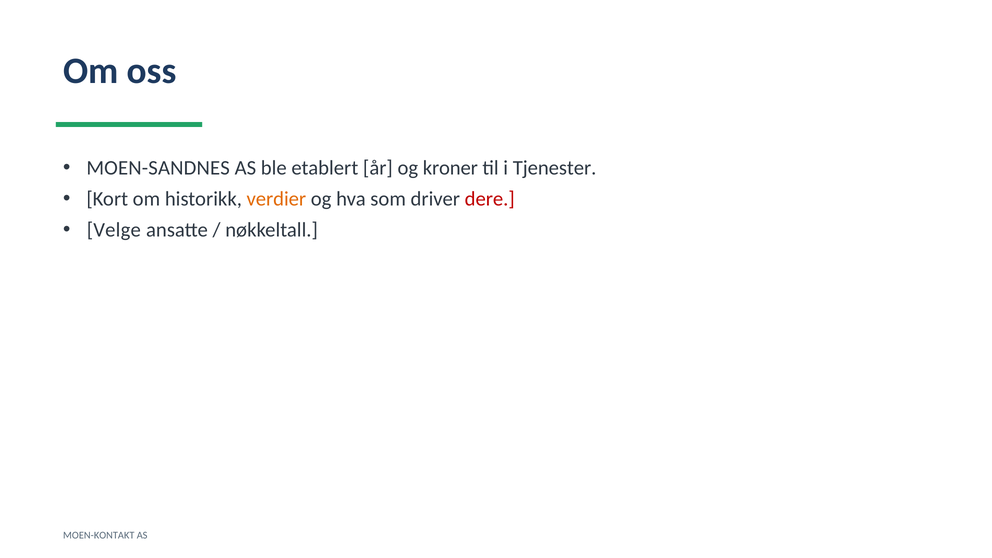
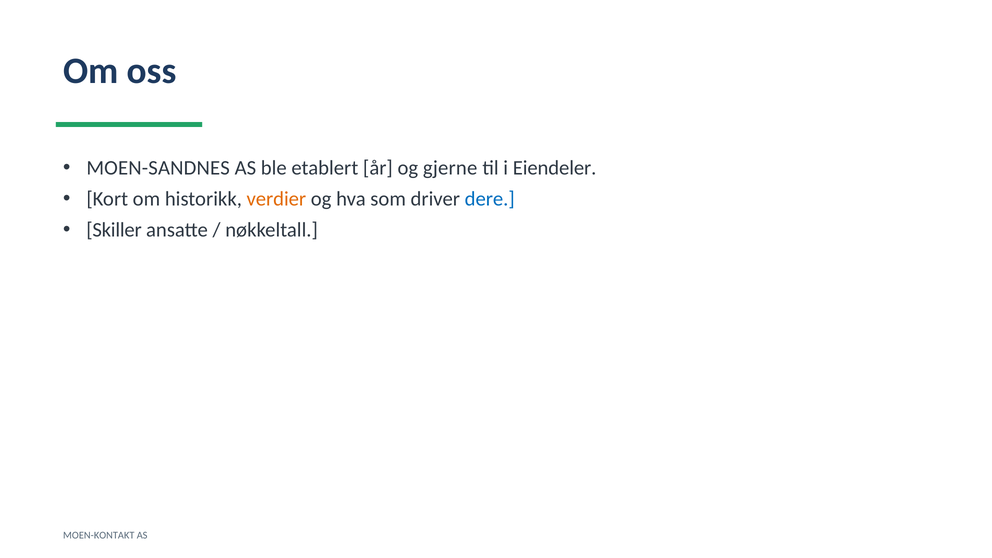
kroner: kroner -> gjerne
Tjenester: Tjenester -> Eiendeler
dere colour: red -> blue
Velge: Velge -> Skiller
